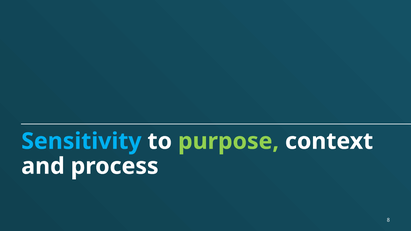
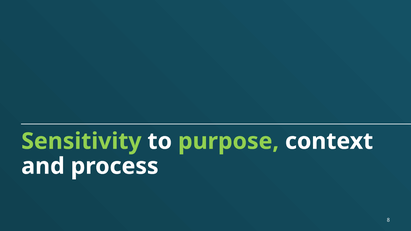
Sensitivity colour: light blue -> light green
